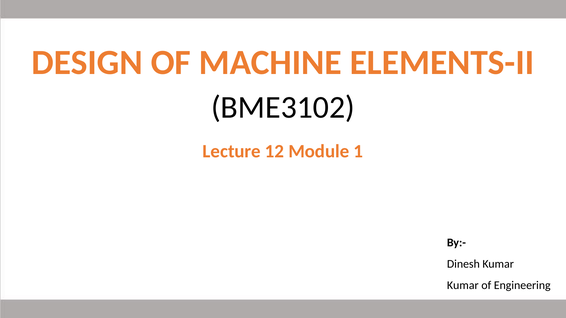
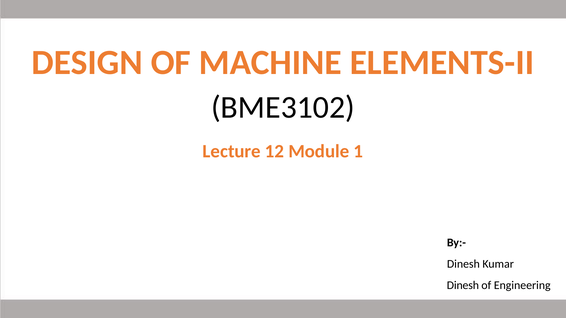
Kumar at (463, 285): Kumar -> Dinesh
